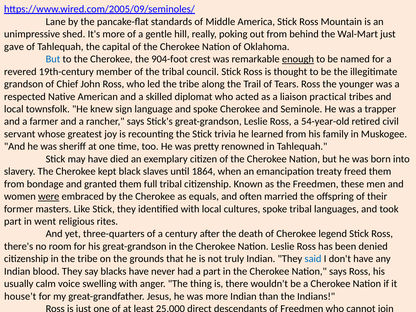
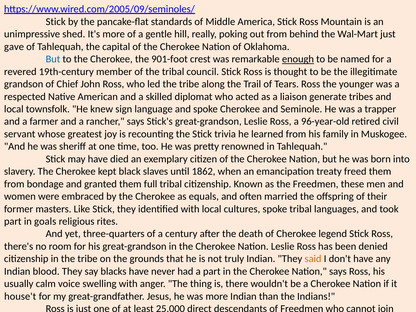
Lane at (56, 22): Lane -> Stick
904-foot: 904-foot -> 901-foot
practical: practical -> generate
54-year-old: 54-year-old -> 96-year-old
1864: 1864 -> 1862
were at (49, 196) underline: present -> none
went: went -> goals
said colour: blue -> orange
